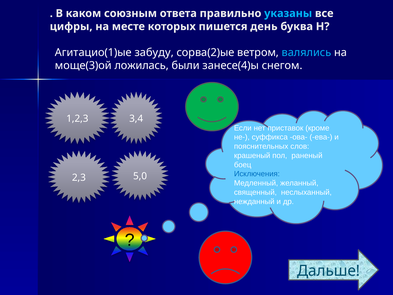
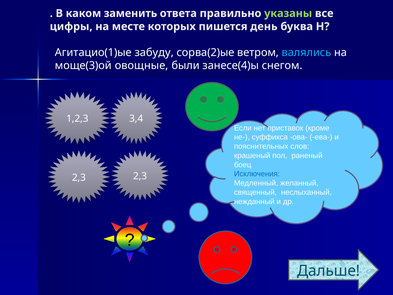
союзным: союзным -> заменить
указаны colour: light blue -> light green
ложилась: ложилась -> овощные
5,0 at (140, 176): 5,0 -> 2,3
